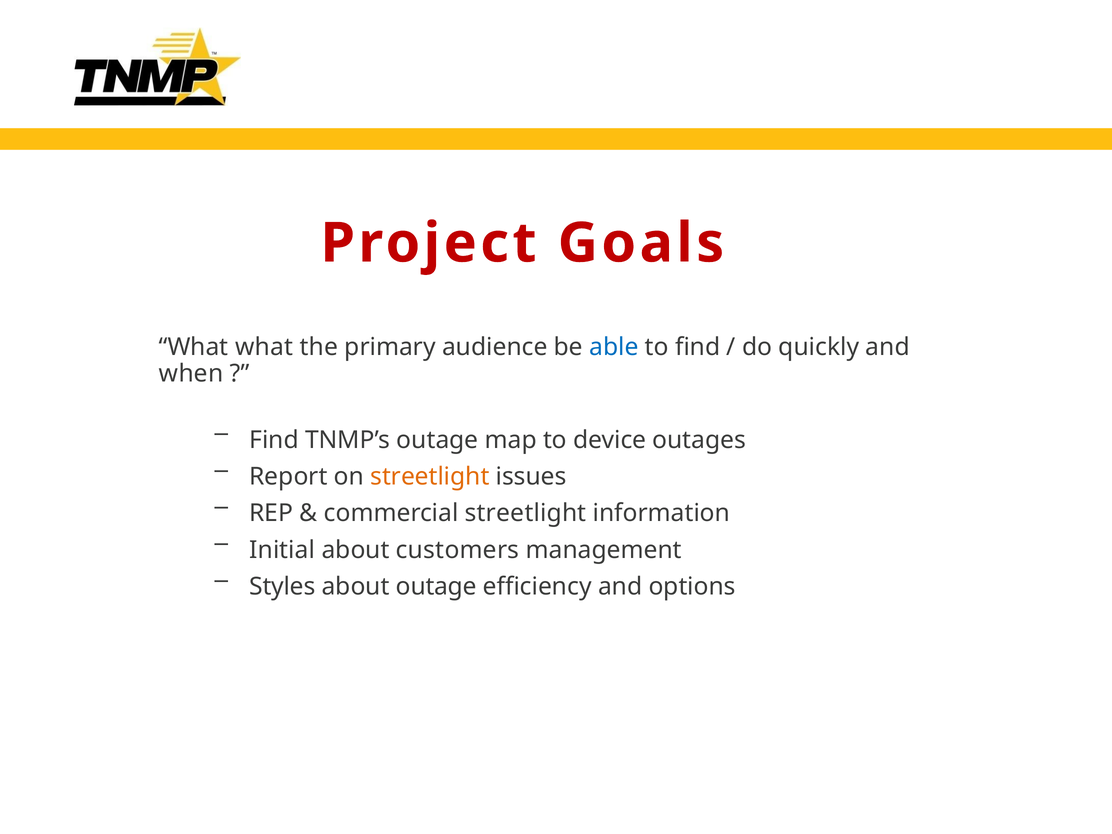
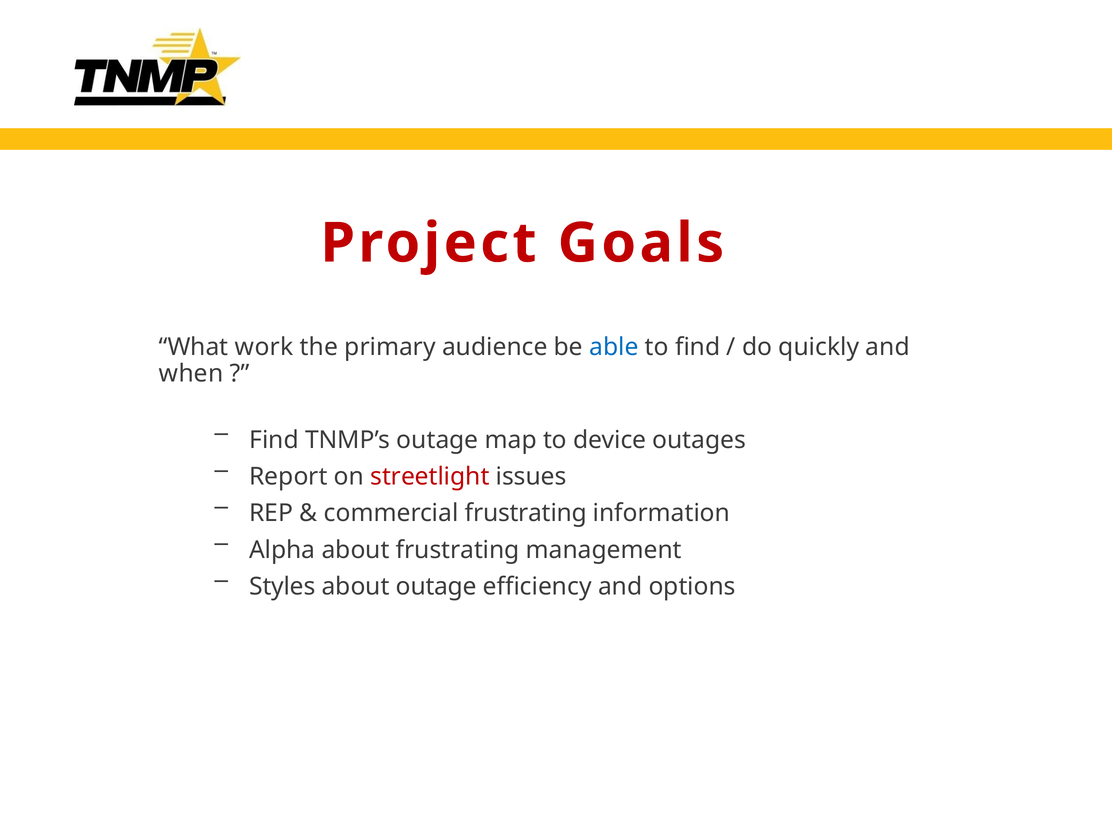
What what: what -> work
streetlight at (430, 477) colour: orange -> red
commercial streetlight: streetlight -> frustrating
Initial: Initial -> Alpha
about customers: customers -> frustrating
